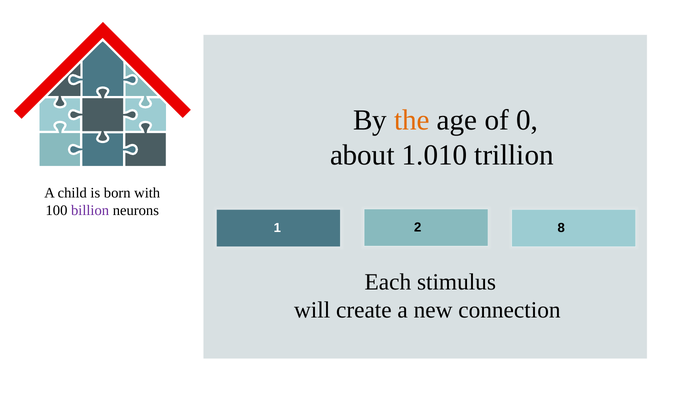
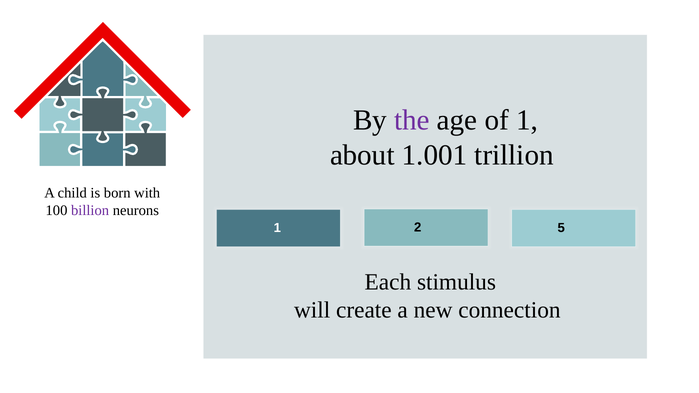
the colour: orange -> purple
of 0: 0 -> 1
1.010: 1.010 -> 1.001
8: 8 -> 5
